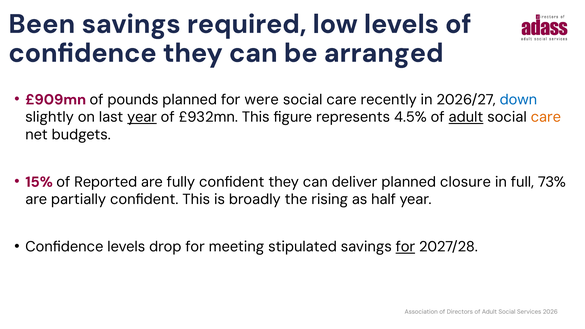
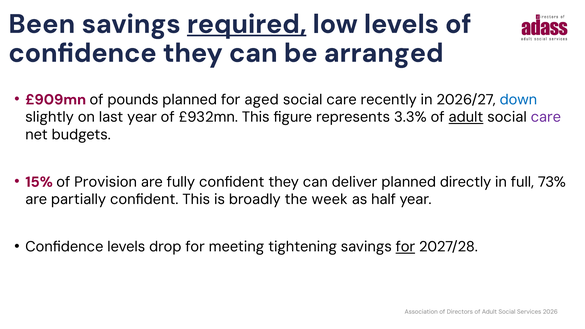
required underline: none -> present
were: were -> aged
year at (142, 117) underline: present -> none
4.5%: 4.5% -> 3.3%
care at (546, 117) colour: orange -> purple
Reported: Reported -> Provision
closure: closure -> directly
rising: rising -> week
stipulated: stipulated -> tightening
